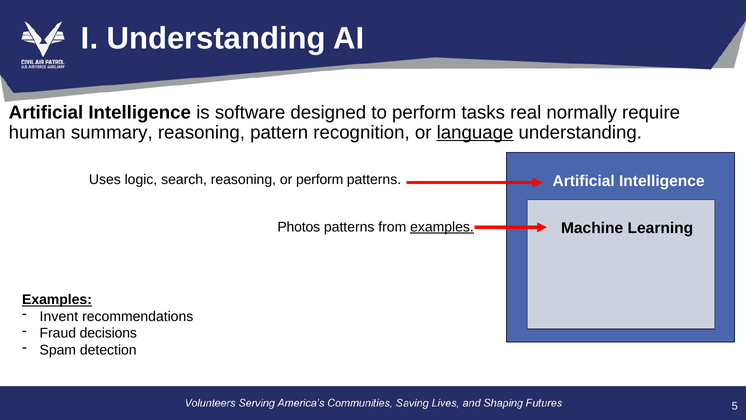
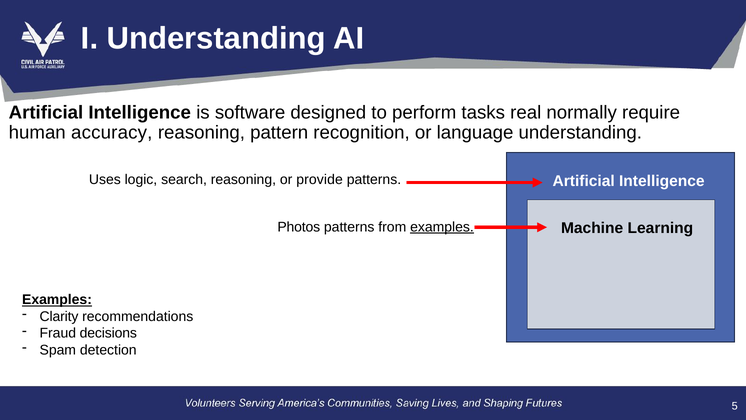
summary: summary -> accuracy
language underline: present -> none
or perform: perform -> provide
Invent: Invent -> Clarity
